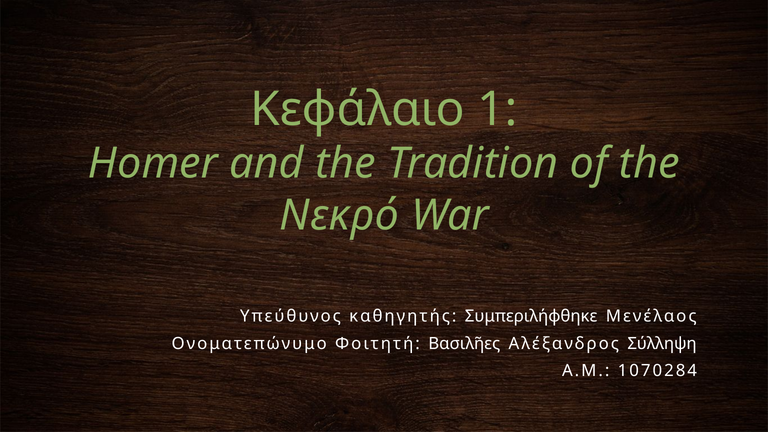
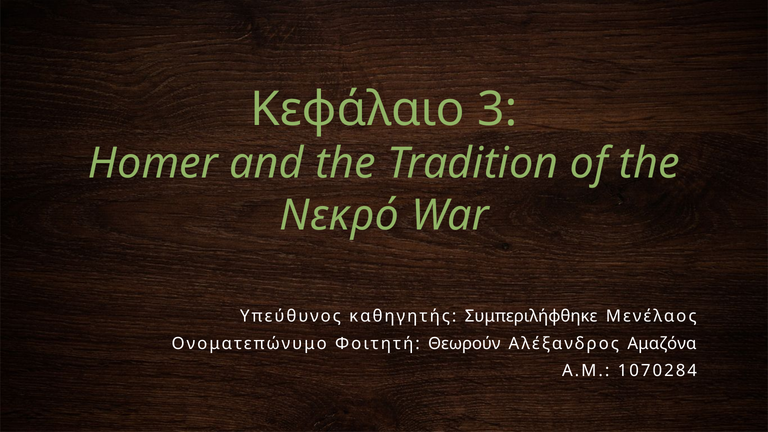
1: 1 -> 3
Βασιλῆες: Βασιλῆες -> Θεωρούν
Σύλληψη: Σύλληψη -> Αμαζόνα
